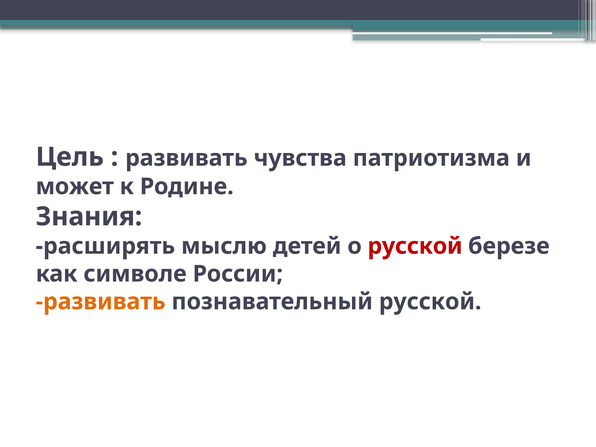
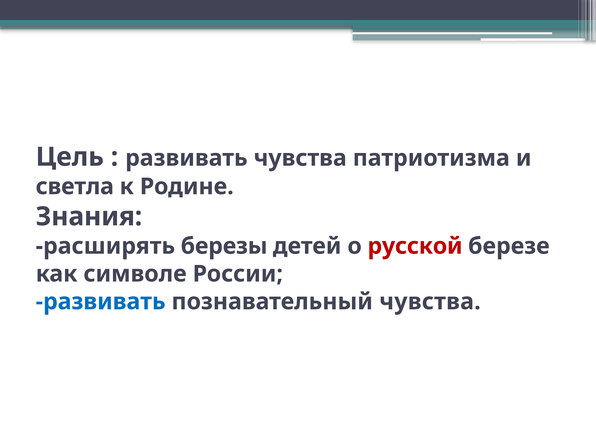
может: может -> светла
мыслю: мыслю -> березы
развивать at (101, 302) colour: orange -> blue
познавательный русской: русской -> чувства
